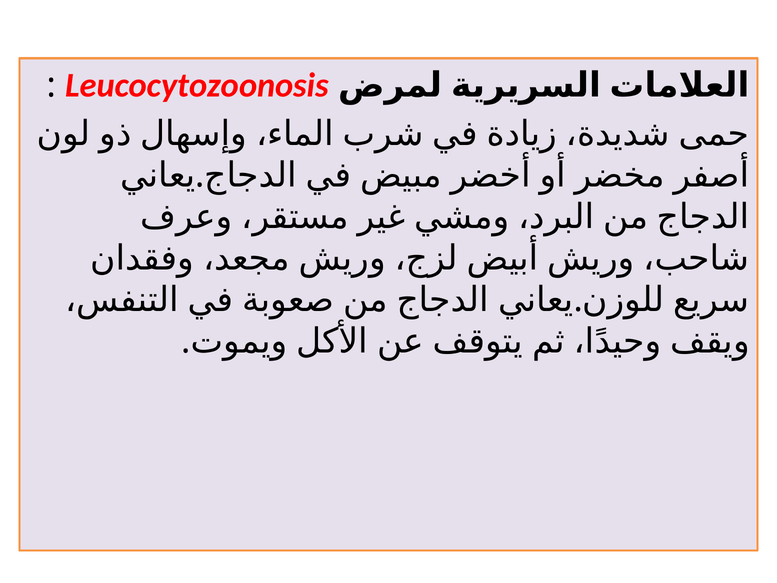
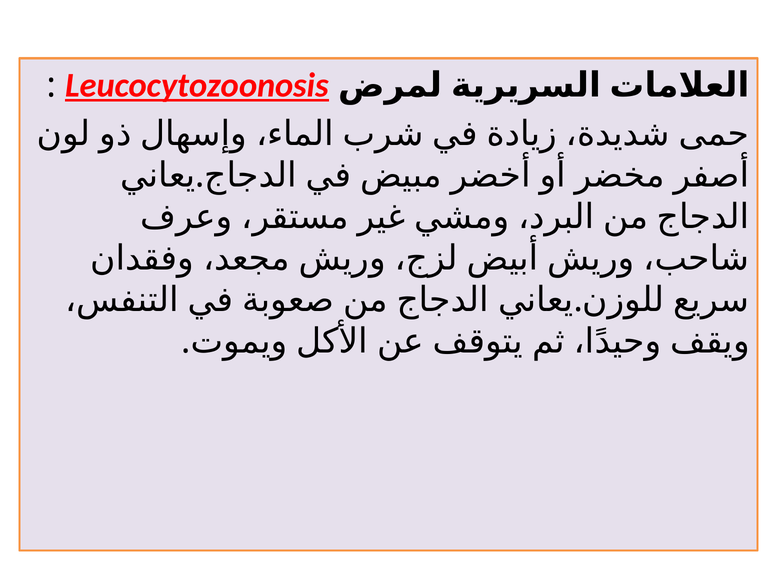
Leucocytozoonosis underline: none -> present
